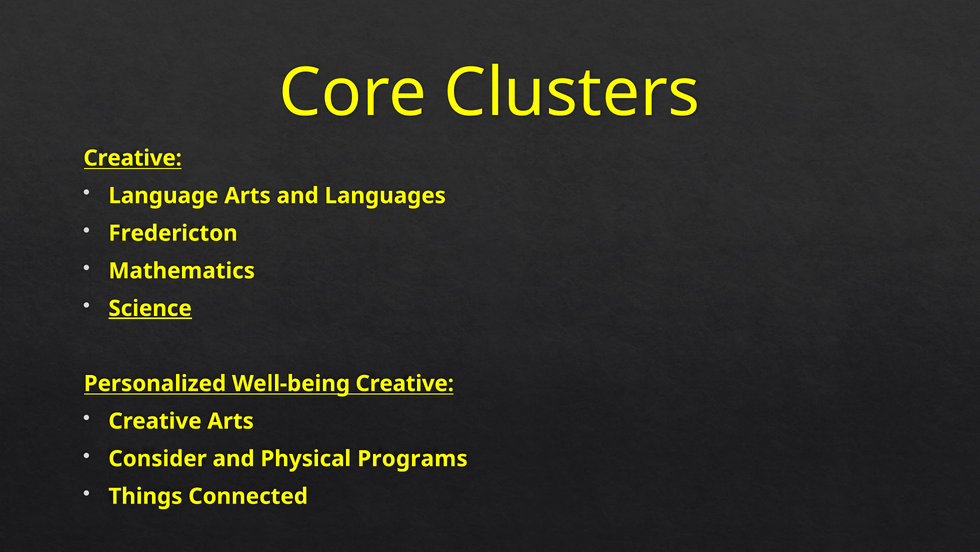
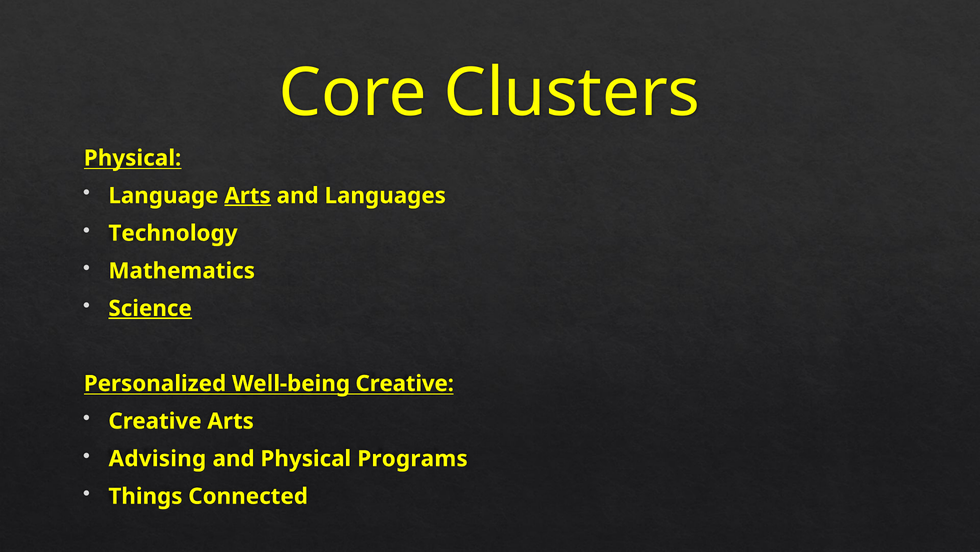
Creative at (133, 158): Creative -> Physical
Arts at (248, 195) underline: none -> present
Fredericton: Fredericton -> Technology
Consider: Consider -> Advising
